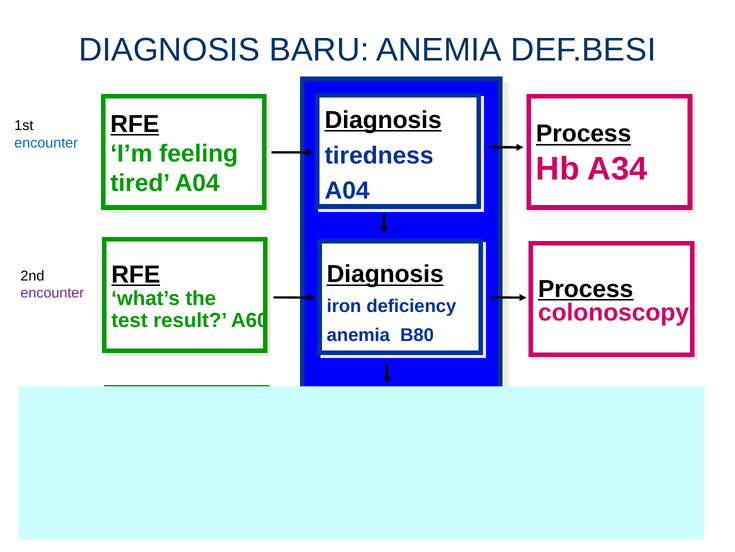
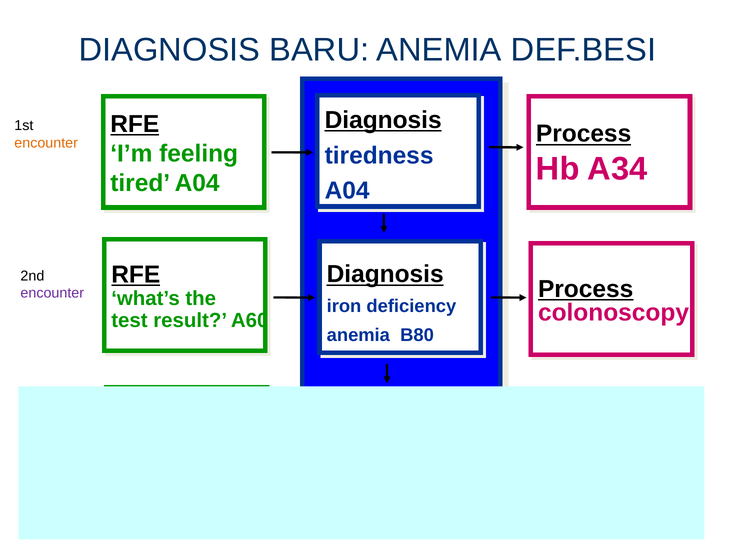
encounter at (46, 143) colour: blue -> orange
